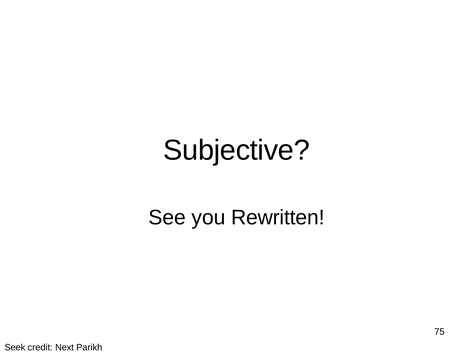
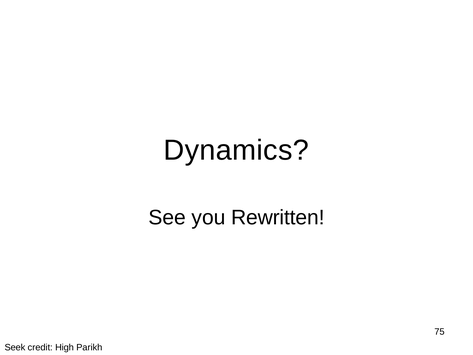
Subjective: Subjective -> Dynamics
Next: Next -> High
